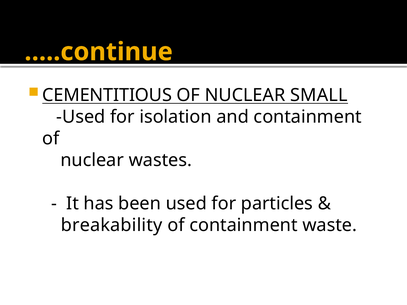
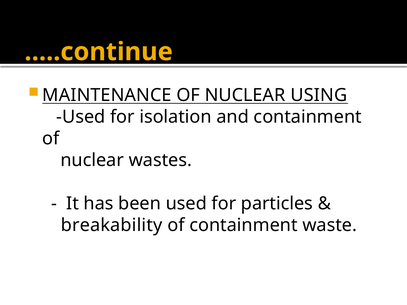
CEMENTITIOUS: CEMENTITIOUS -> MAINTENANCE
SMALL: SMALL -> USING
